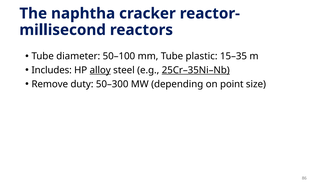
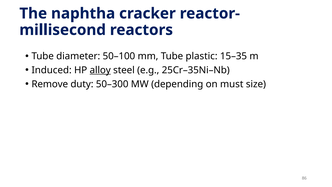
Includes: Includes -> Induced
25Cr–35Ni–Nb underline: present -> none
point: point -> must
